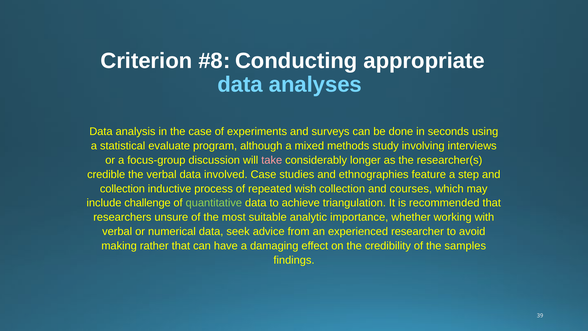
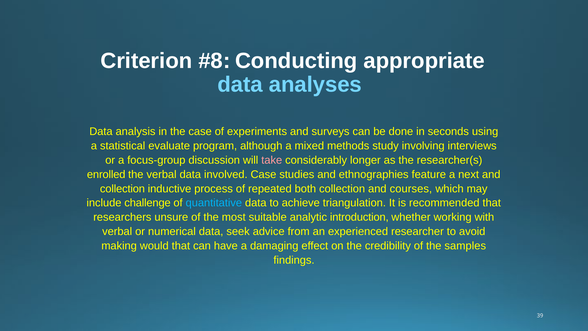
credible: credible -> enrolled
step: step -> next
wish: wish -> both
quantitative colour: light green -> light blue
importance: importance -> introduction
rather: rather -> would
